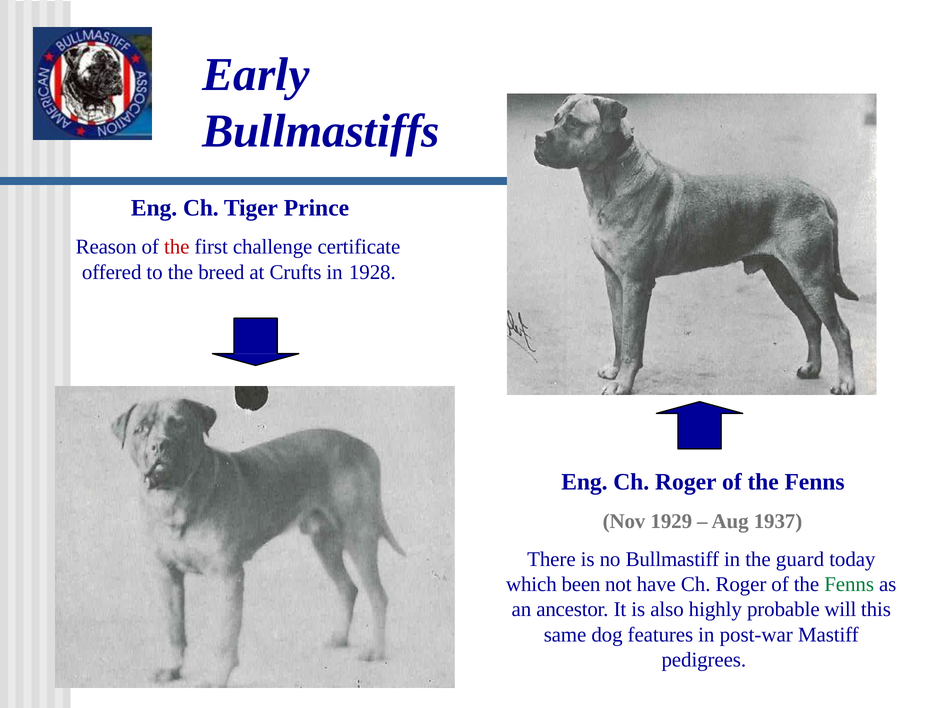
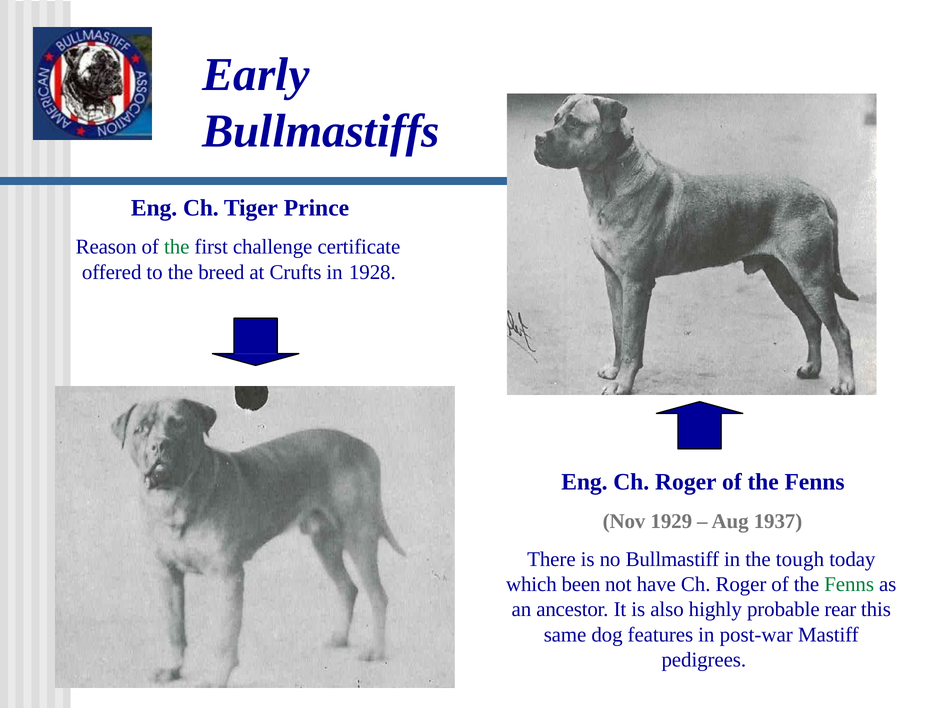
the at (177, 247) colour: red -> green
guard: guard -> tough
will: will -> rear
